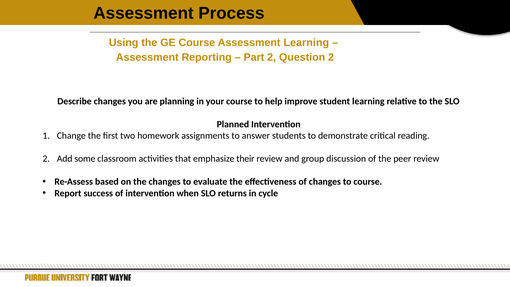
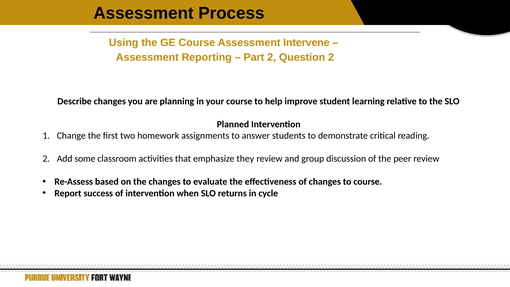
Assessment Learning: Learning -> Intervene
their: their -> they
